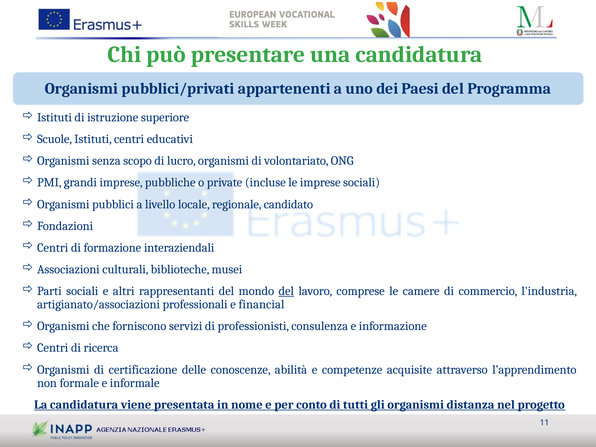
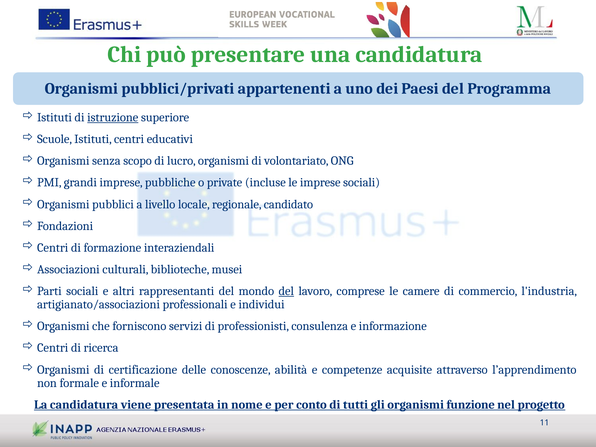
istruzione underline: none -> present
financial: financial -> individui
distanza: distanza -> funzione
